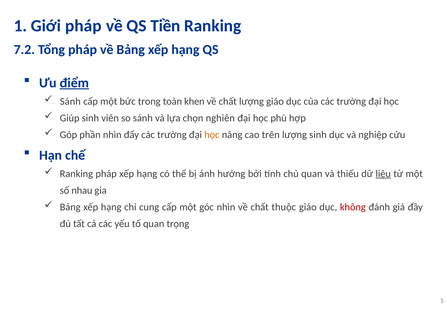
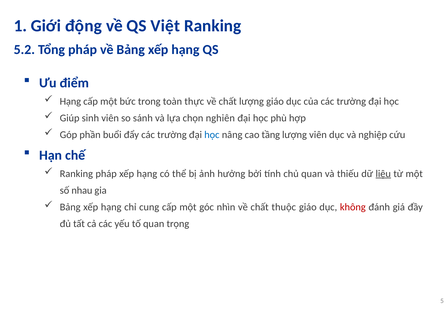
Giới pháp: pháp -> động
Tiền: Tiền -> Việt
7.2: 7.2 -> 5.2
điểm underline: present -> none
Sánh at (70, 102): Sánh -> Hạng
khen: khen -> thực
phần nhìn: nhìn -> buổi
học at (212, 135) colour: orange -> blue
trên: trên -> tầng
lượng sinh: sinh -> viên
